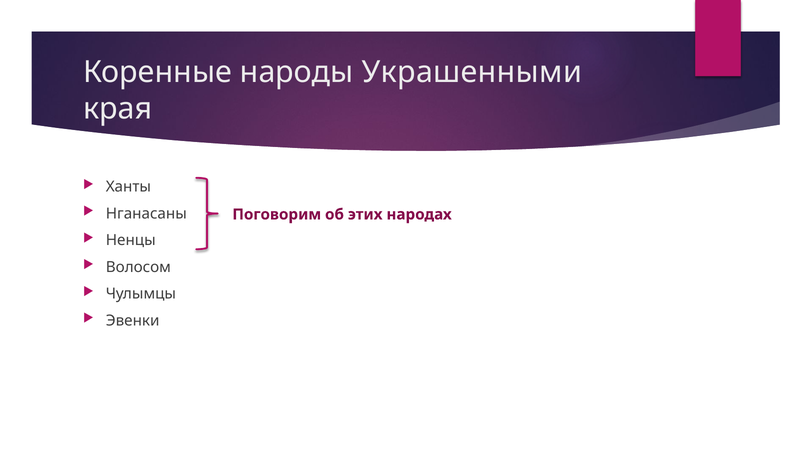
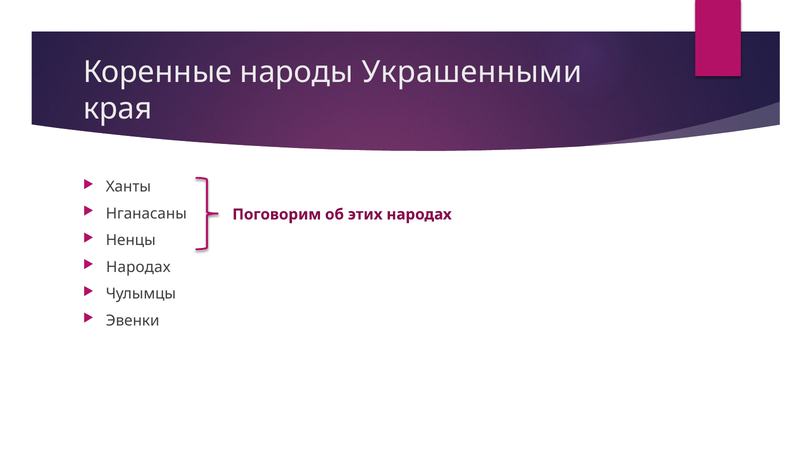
Волосом at (138, 267): Волосом -> Народах
